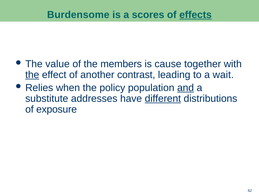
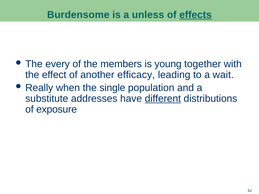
scores: scores -> unless
value: value -> every
cause: cause -> young
the at (32, 75) underline: present -> none
contrast: contrast -> efficacy
Relies: Relies -> Really
policy: policy -> single
and underline: present -> none
